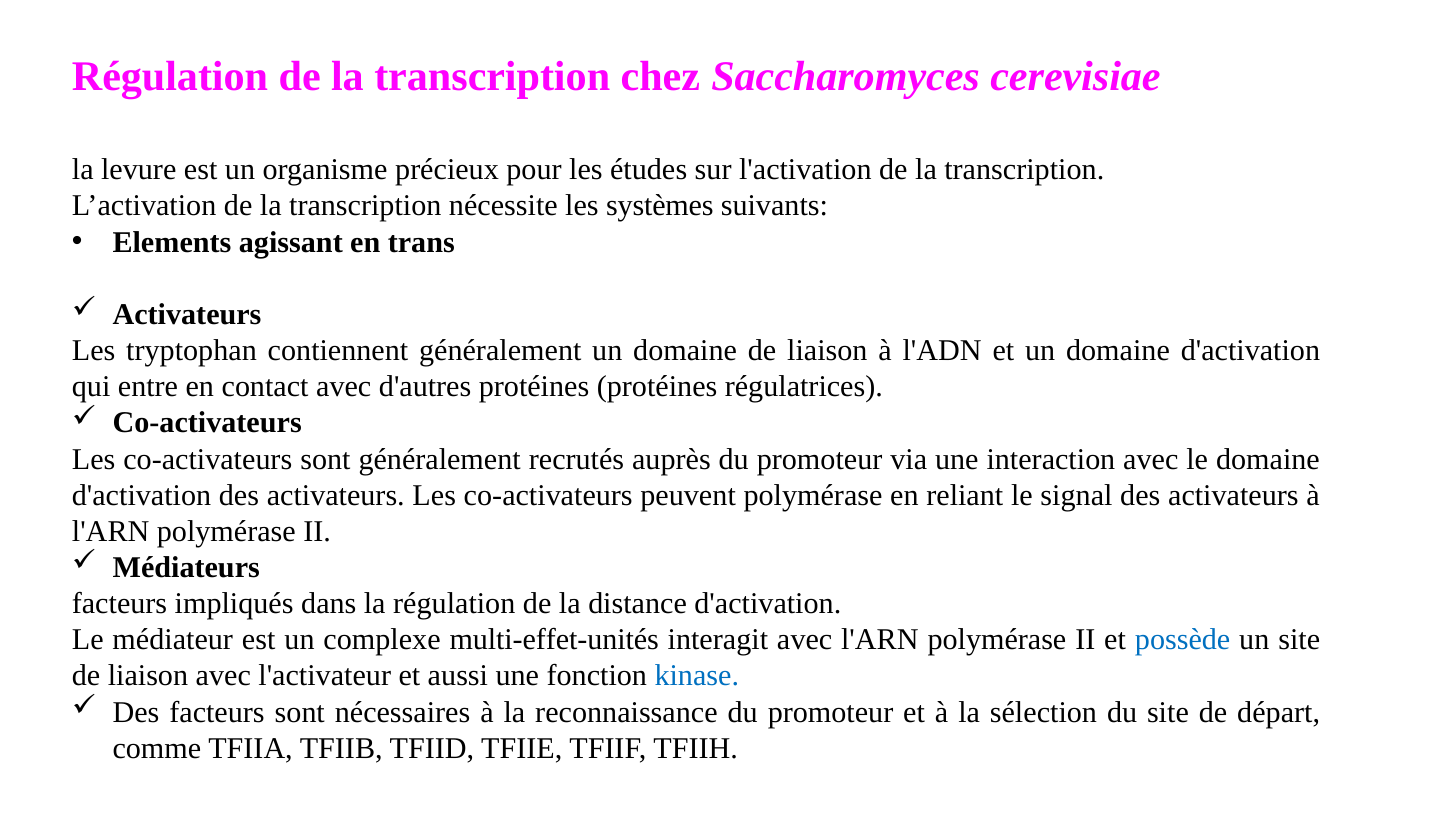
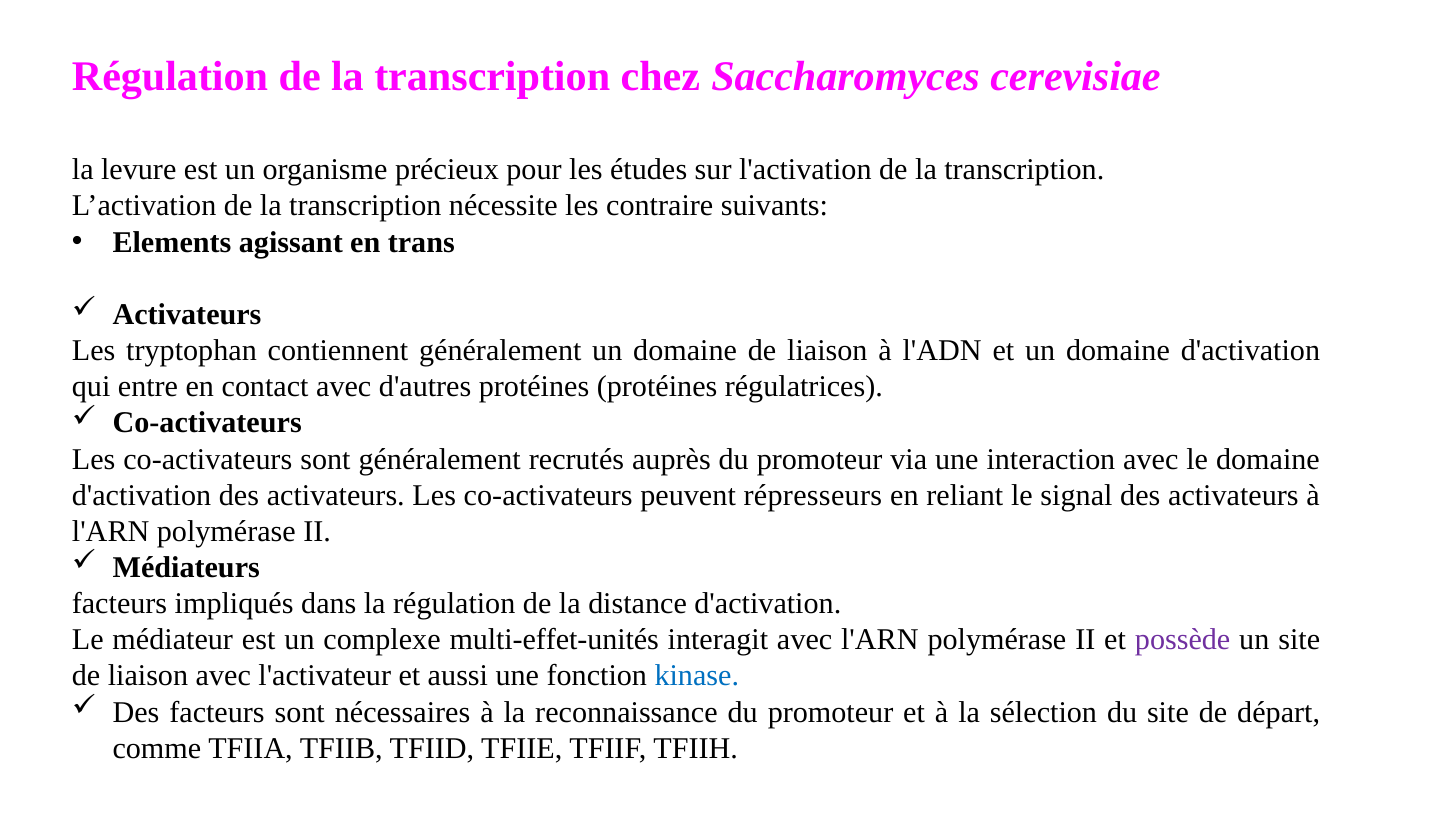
systèmes: systèmes -> contraire
peuvent polymérase: polymérase -> répresseurs
possède colour: blue -> purple
